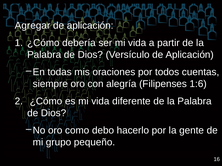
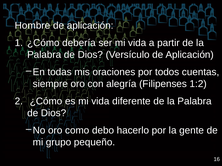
Agregar: Agregar -> Hombre
1:6: 1:6 -> 1:2
